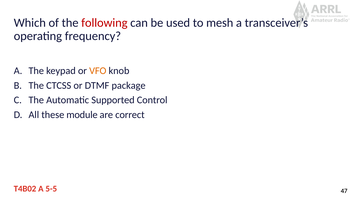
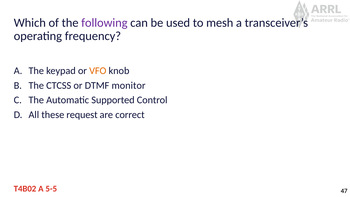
following colour: red -> purple
package: package -> monitor
module: module -> request
